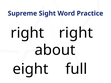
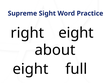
right at (76, 33): right -> eight
